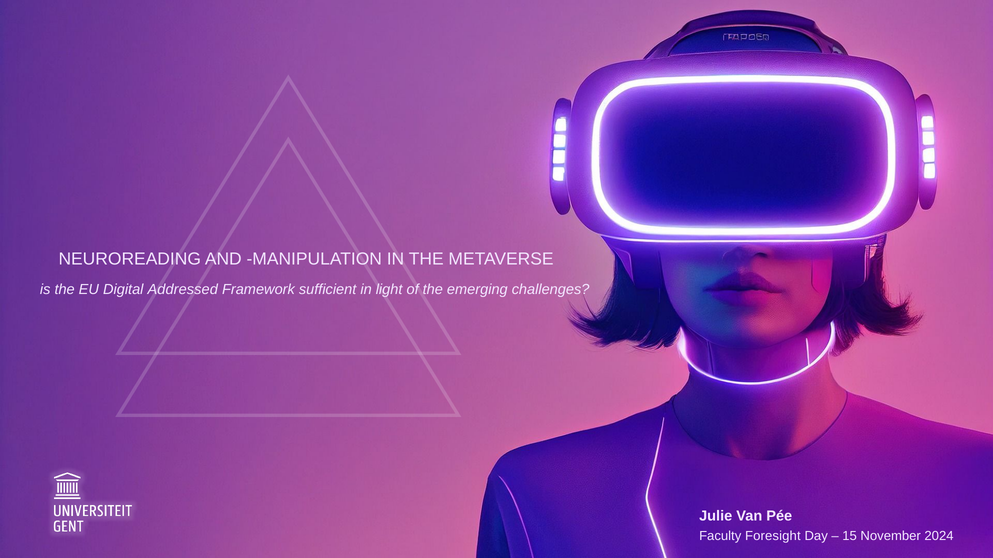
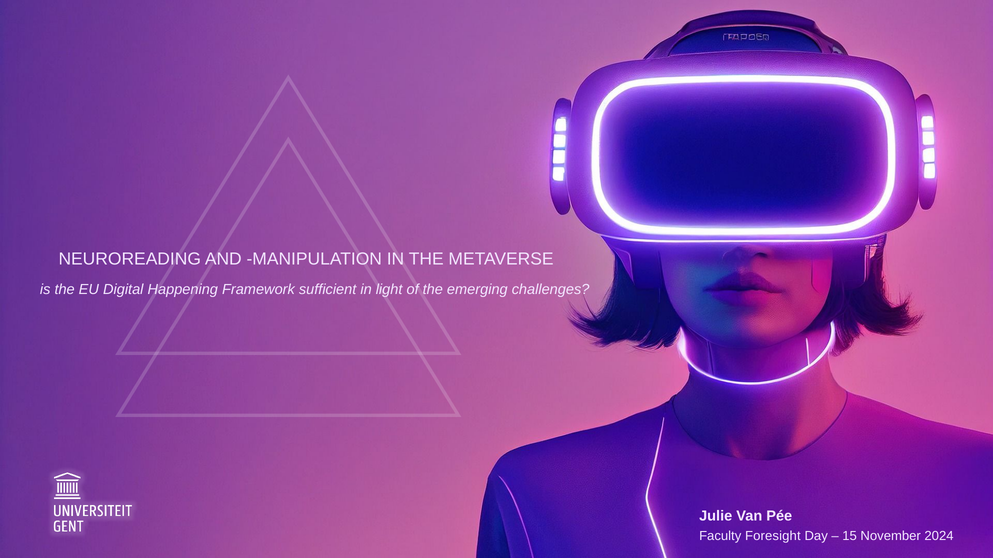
Addressed: Addressed -> Happening
